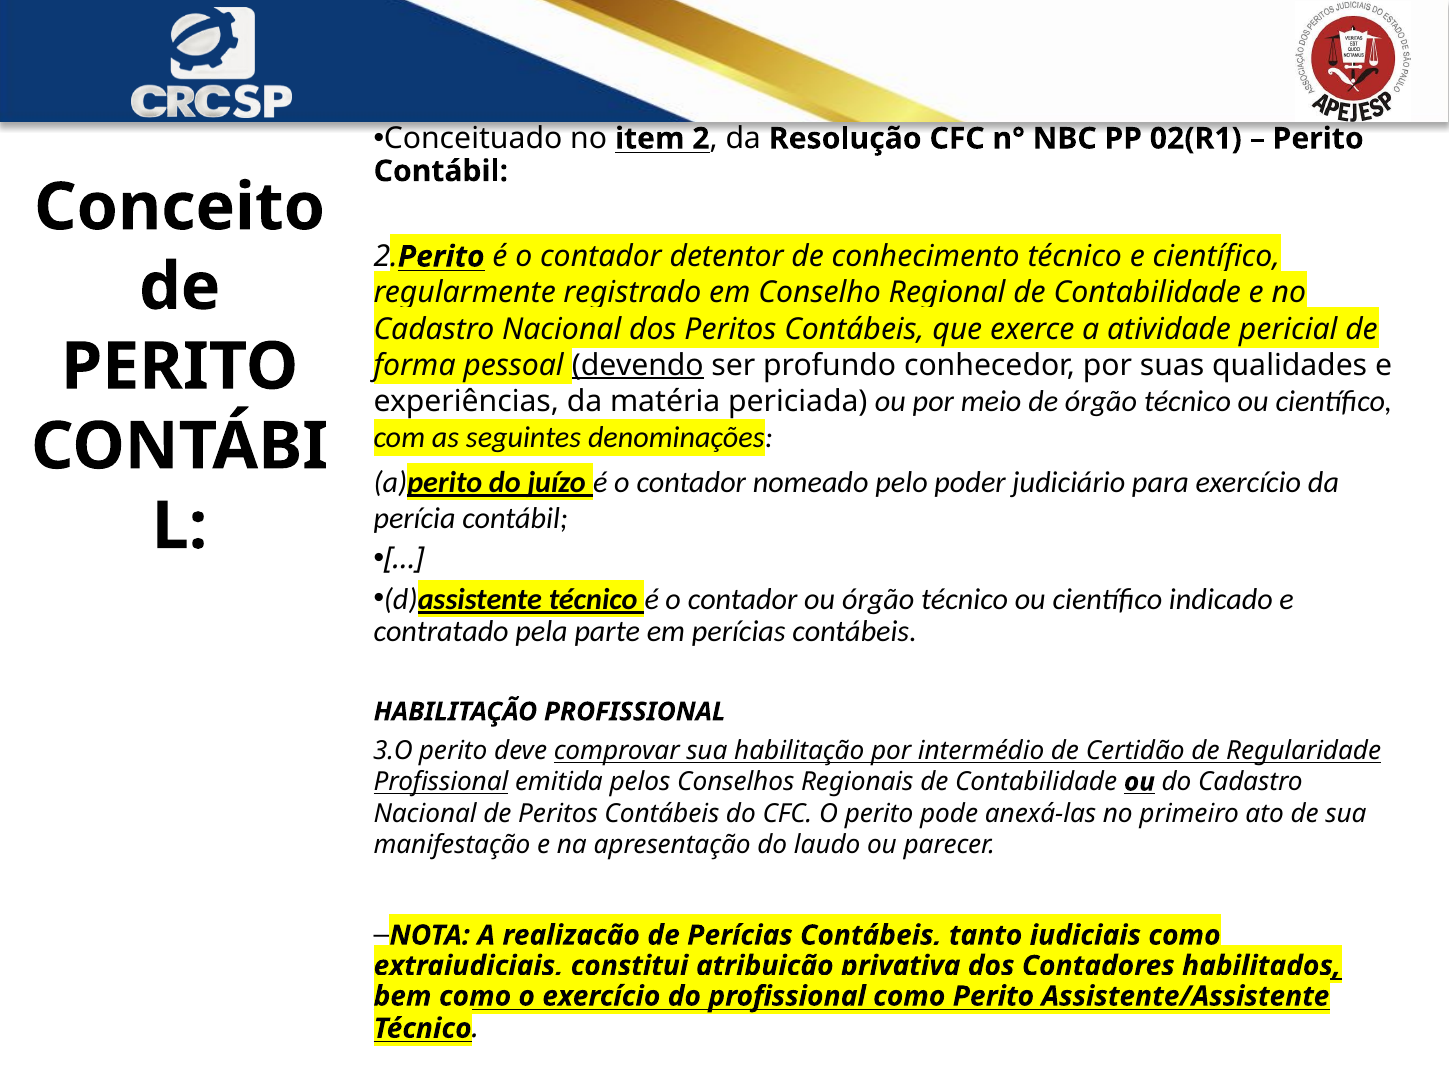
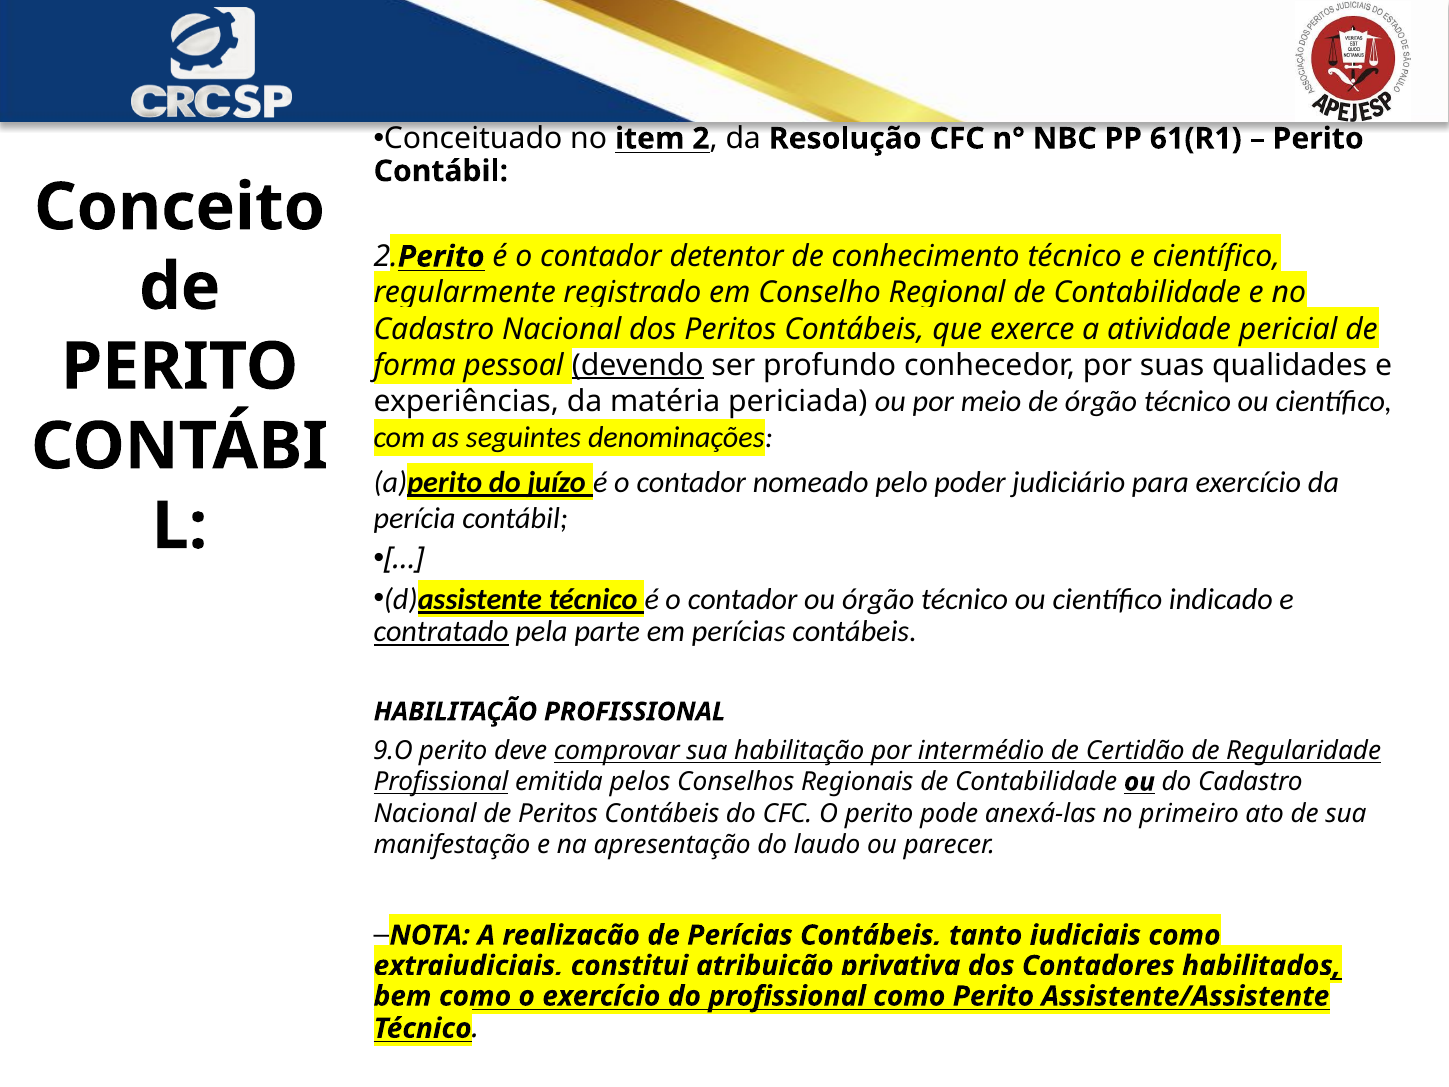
02(R1: 02(R1 -> 61(R1
contratado underline: none -> present
3.O: 3.O -> 9.O
